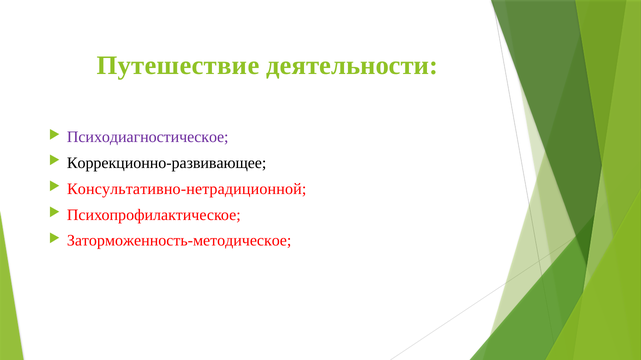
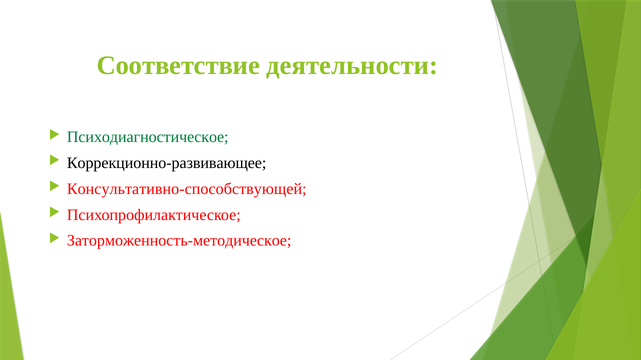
Путешествие: Путешествие -> Соответствие
Психодиагностическое colour: purple -> green
Консультативно-нетрадиционной: Консультативно-нетрадиционной -> Консультативно-способствующей
